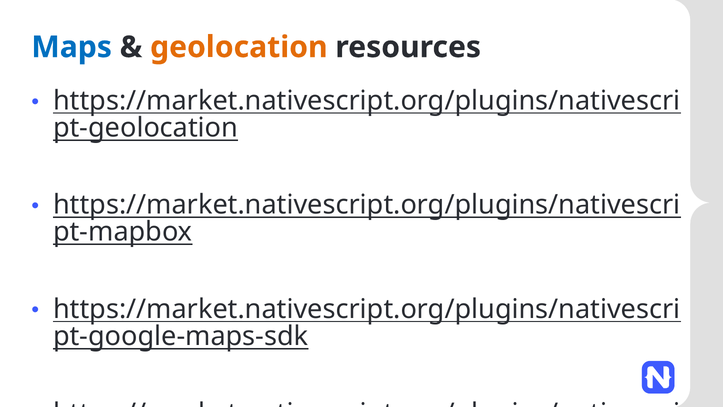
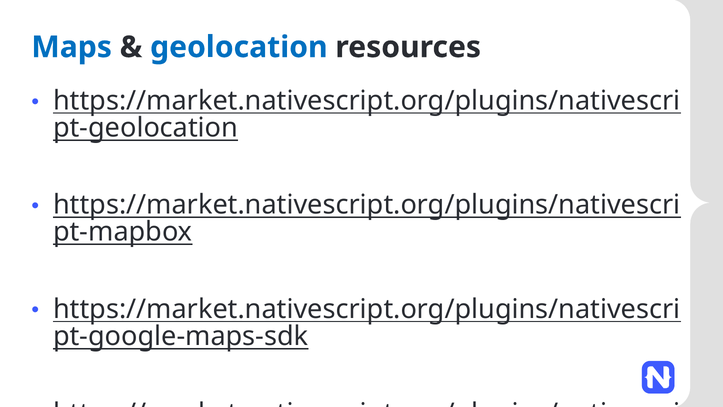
geolocation colour: orange -> blue
